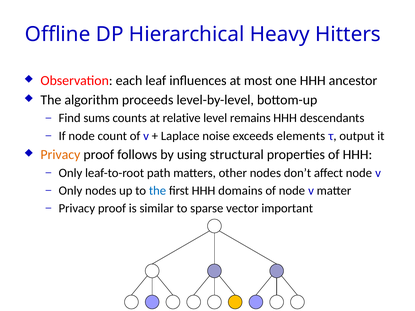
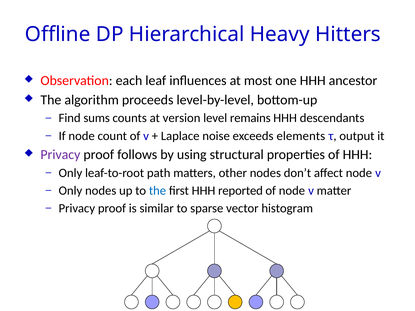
relative: relative -> version
Privacy at (60, 155) colour: orange -> purple
domains: domains -> reported
important: important -> histogram
